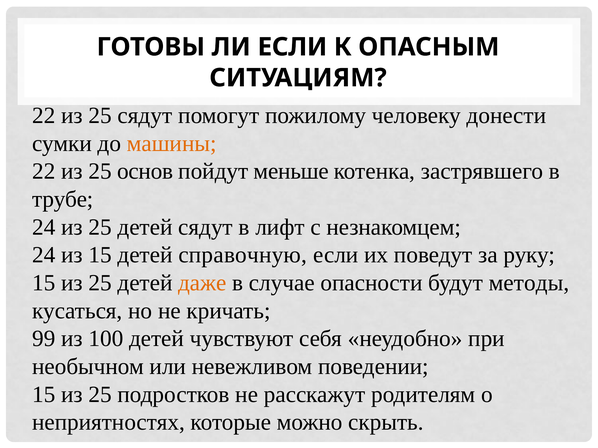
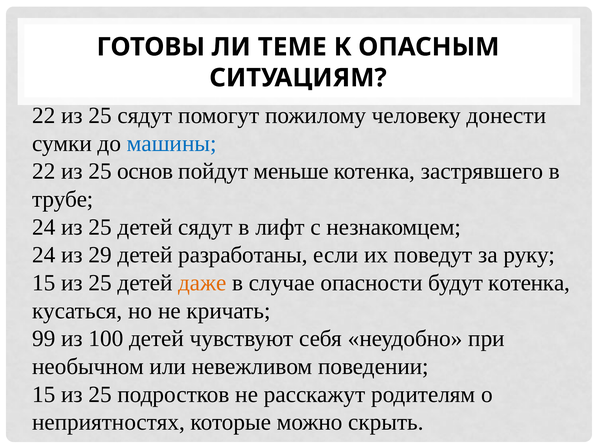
ЛИ ЕСЛИ: ЕСЛИ -> ТЕМЕ
машины colour: orange -> blue
из 15: 15 -> 29
справочную: справочную -> разработаны
будут методы: методы -> котенка
